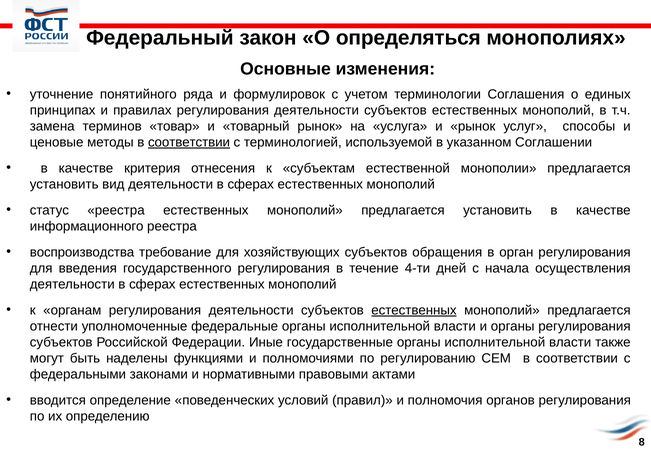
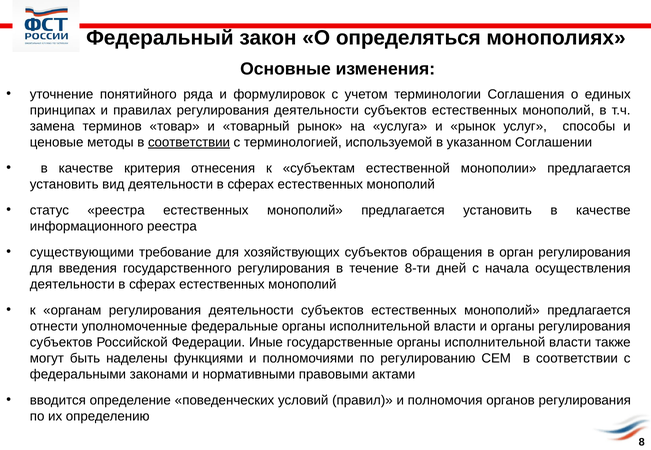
воспроизводства: воспроизводства -> существующими
4-ти: 4-ти -> 8-ти
естественных at (414, 311) underline: present -> none
